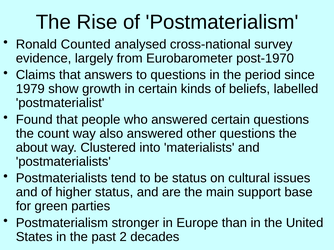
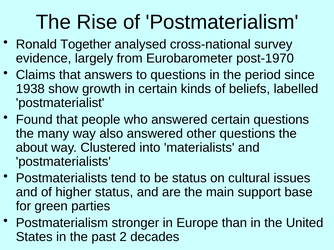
Counted: Counted -> Together
1979: 1979 -> 1938
count: count -> many
